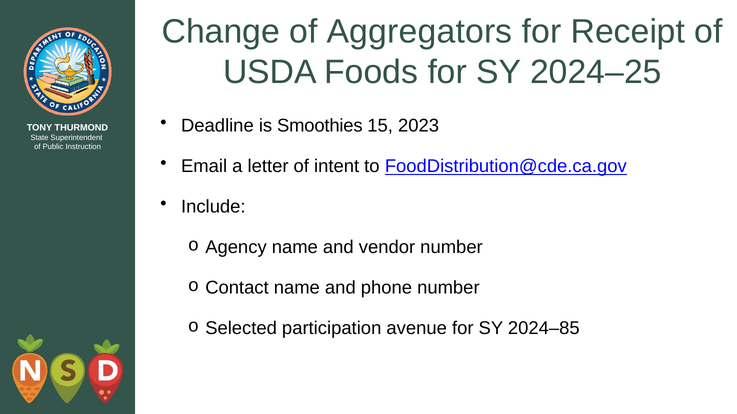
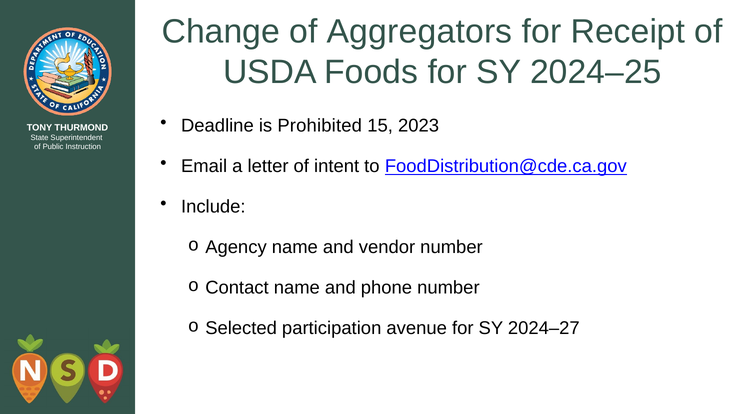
Smoothies: Smoothies -> Prohibited
2024–85: 2024–85 -> 2024–27
